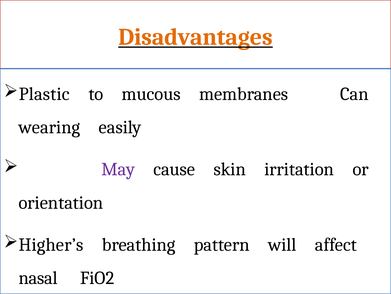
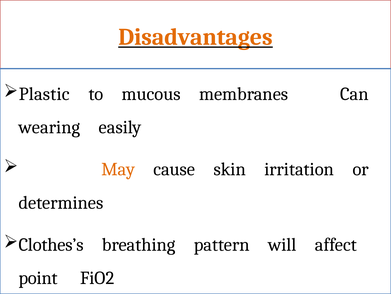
May colour: purple -> orange
orientation: orientation -> determines
Higher’s: Higher’s -> Clothes’s
nasal: nasal -> point
